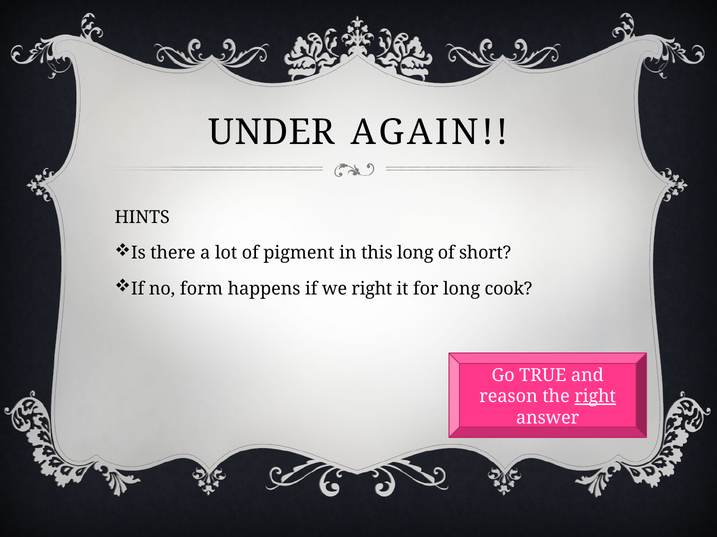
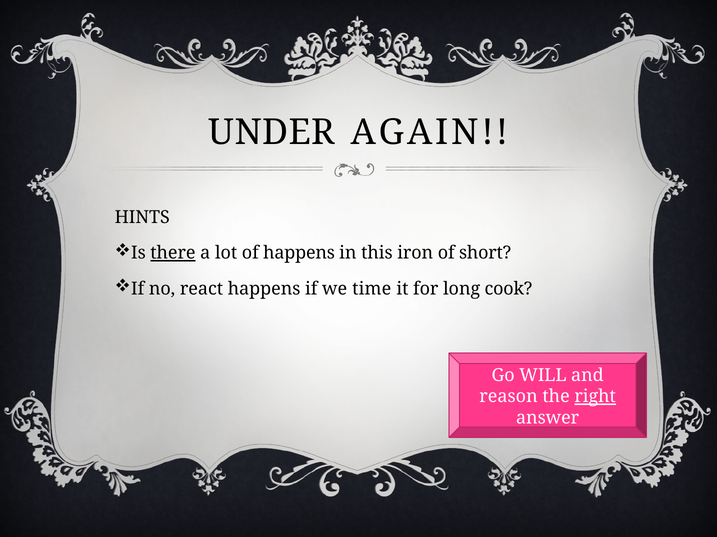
there underline: none -> present
of pigment: pigment -> happens
this long: long -> iron
form: form -> react
we right: right -> time
TRUE: TRUE -> WILL
